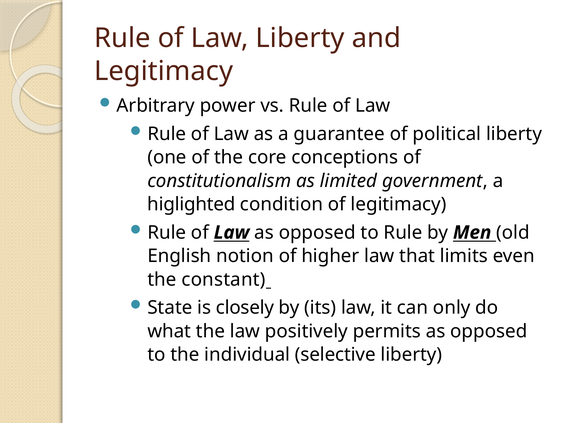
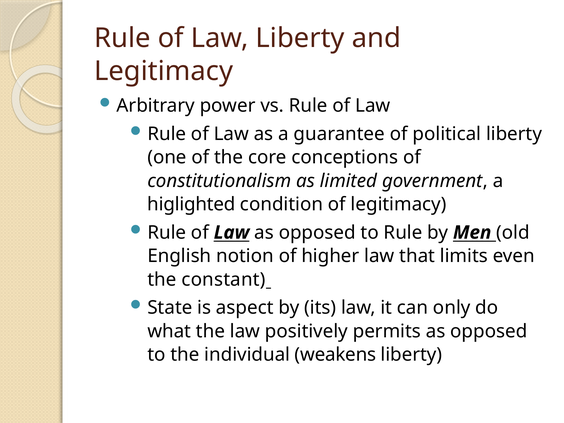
closely: closely -> aspect
selective: selective -> weakens
